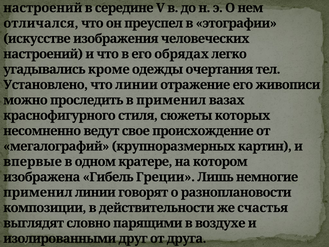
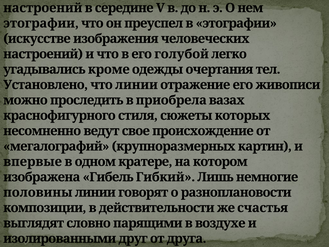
отличался at (41, 23): отличался -> этографии
обрядах: обрядах -> голубой
в применил: применил -> приобрела
Греции: Греции -> Гибкий
применил at (38, 192): применил -> половины
